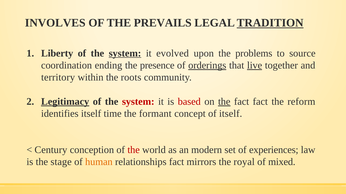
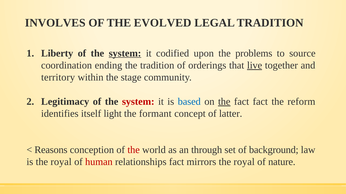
PREVAILS: PREVAILS -> EVOLVED
TRADITION at (270, 23) underline: present -> none
evolved: evolved -> codified
the presence: presence -> tradition
orderings underline: present -> none
roots: roots -> stage
Legitimacy underline: present -> none
based colour: red -> blue
time: time -> light
of itself: itself -> latter
Century: Century -> Reasons
modern: modern -> through
experiences: experiences -> background
is the stage: stage -> royal
human colour: orange -> red
mixed: mixed -> nature
